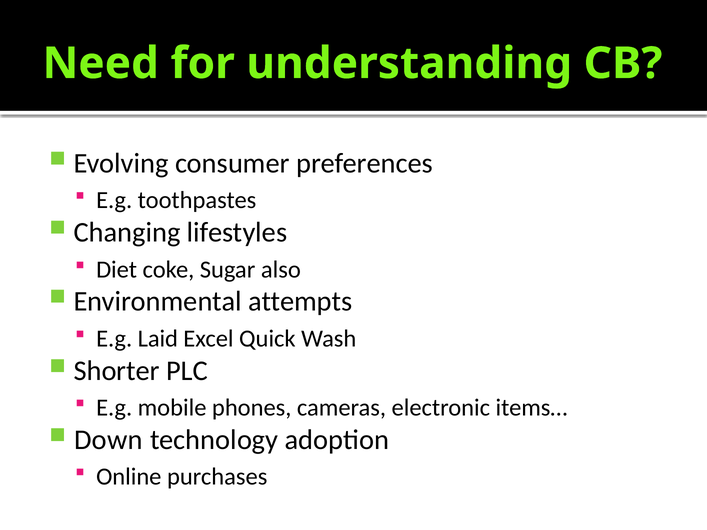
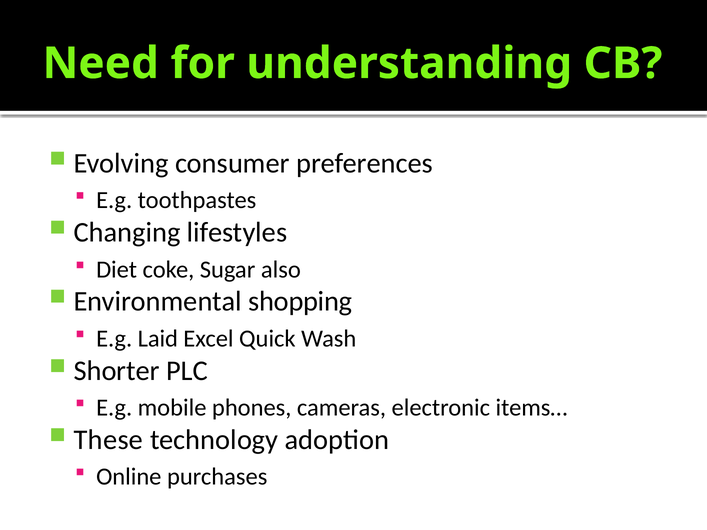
attempts: attempts -> shopping
Down: Down -> These
